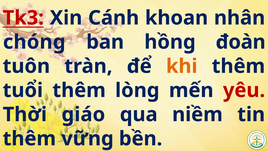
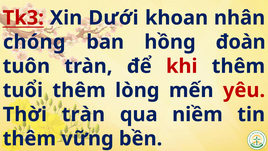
Cánh: Cánh -> Dưới
khi colour: orange -> red
Thời giáo: giáo -> tràn
